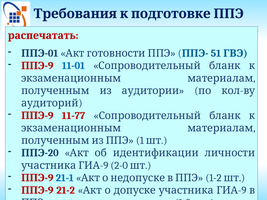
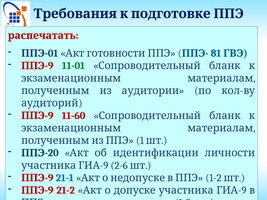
51: 51 -> 81
11-01 colour: blue -> green
11-77: 11-77 -> 11-60
2-0: 2-0 -> 2-6
